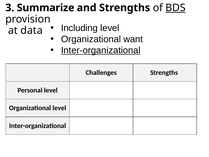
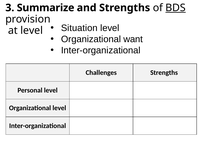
at data: data -> level
Including: Including -> Situation
Inter-organizational at (101, 50) underline: present -> none
